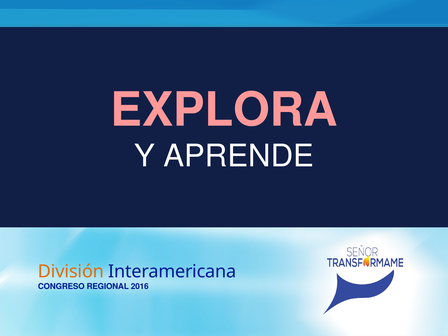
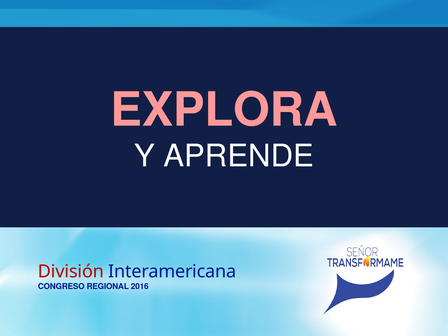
División colour: orange -> red
